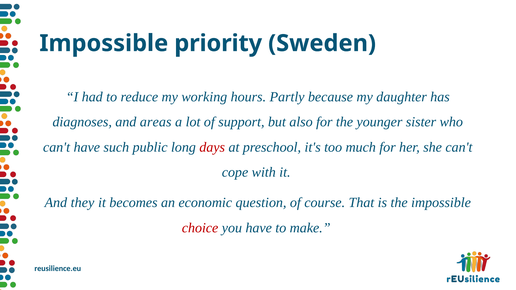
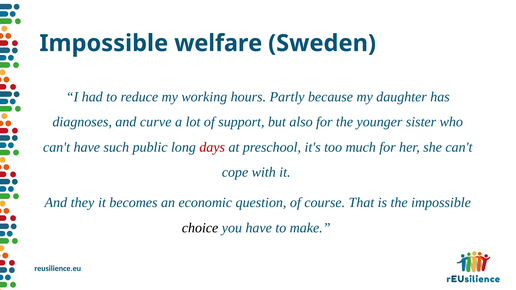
priority: priority -> welfare
areas: areas -> curve
choice colour: red -> black
